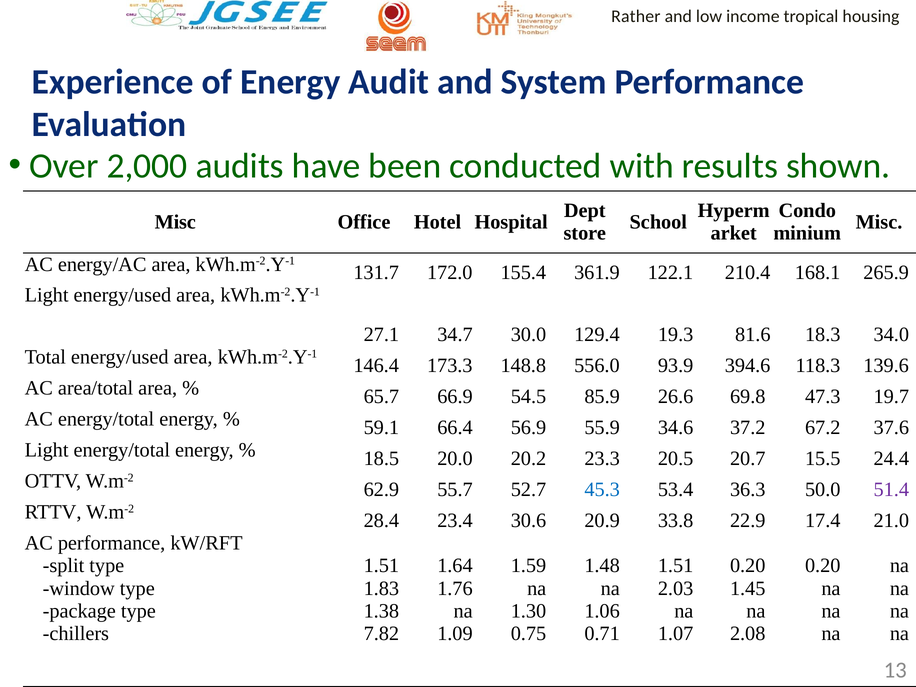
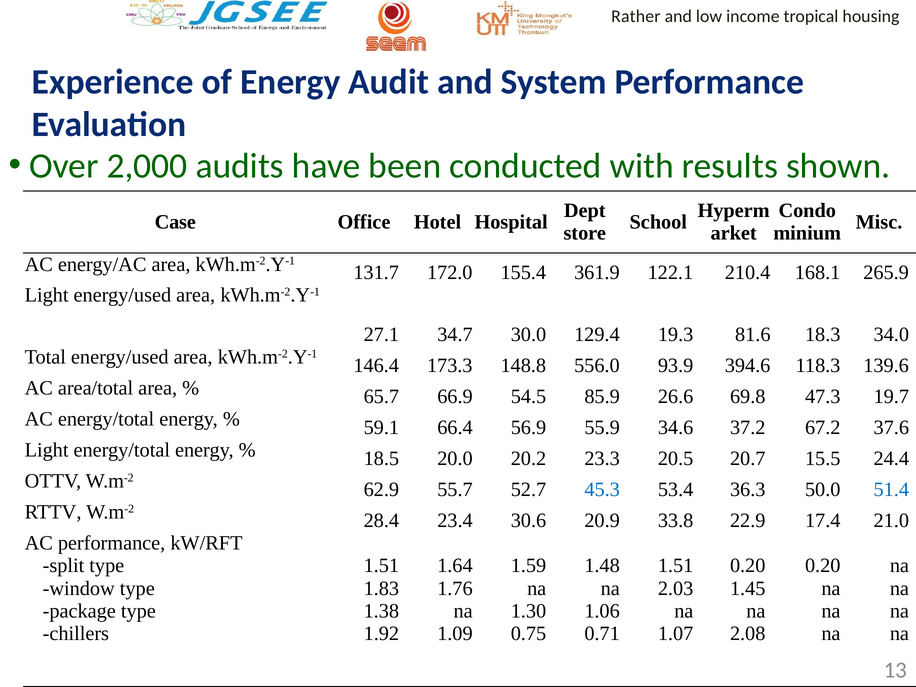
Misc at (175, 222): Misc -> Case
51.4 colour: purple -> blue
7.82: 7.82 -> 1.92
